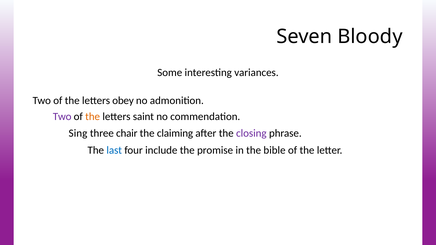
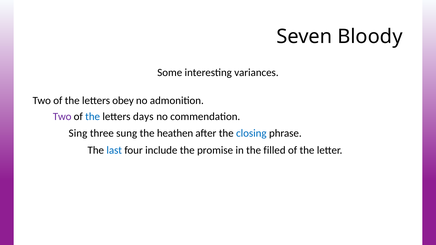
the at (93, 117) colour: orange -> blue
saint: saint -> days
chair: chair -> sung
claiming: claiming -> heathen
closing colour: purple -> blue
bible: bible -> filled
